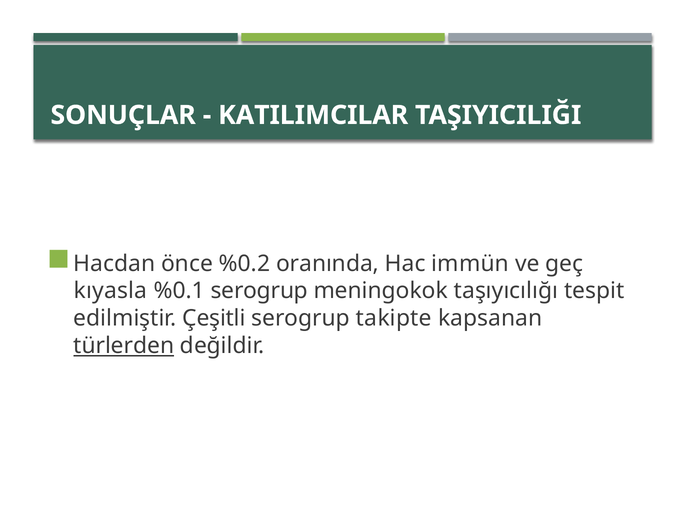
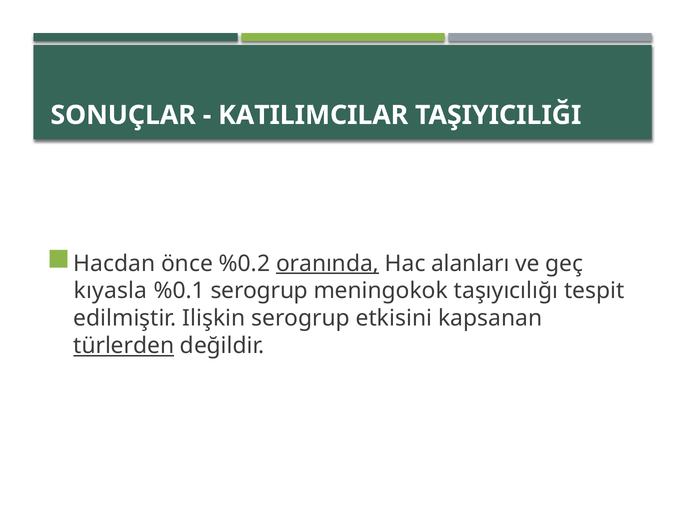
oranında underline: none -> present
immün: immün -> alanları
Çeşitli: Çeşitli -> Ilişkin
takipte: takipte -> etkisini
